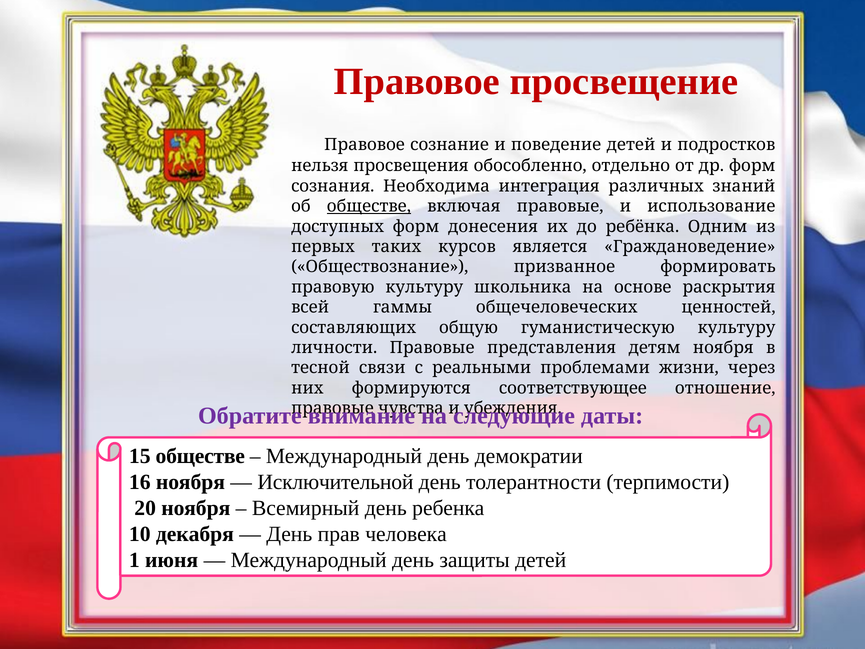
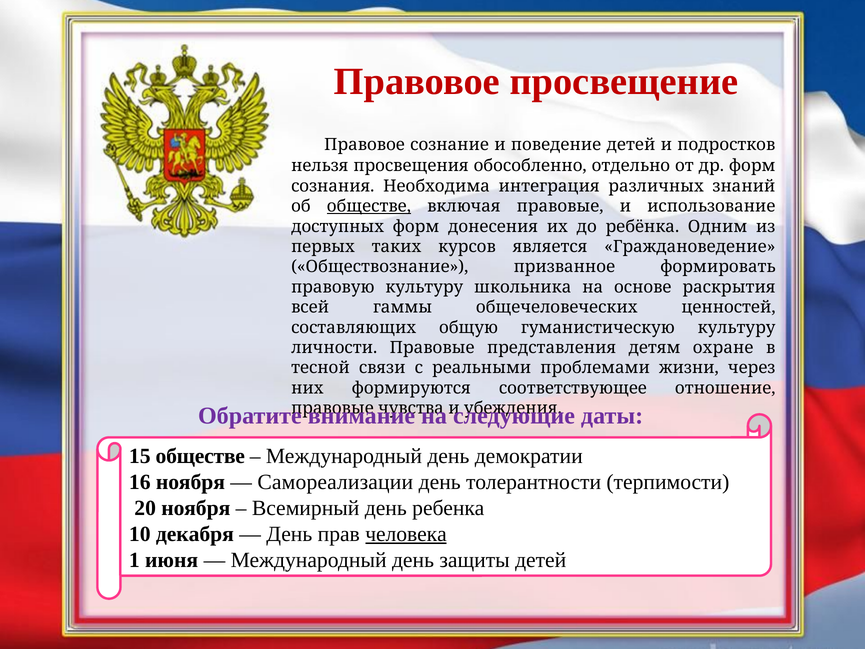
детям ноября: ноября -> охране
Исключительной: Исключительной -> Самореализации
человека underline: none -> present
